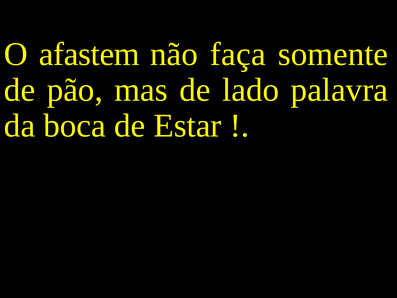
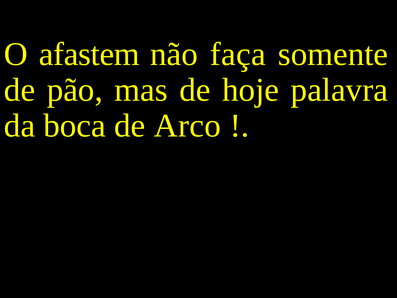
lado: lado -> hoje
Estar: Estar -> Arco
